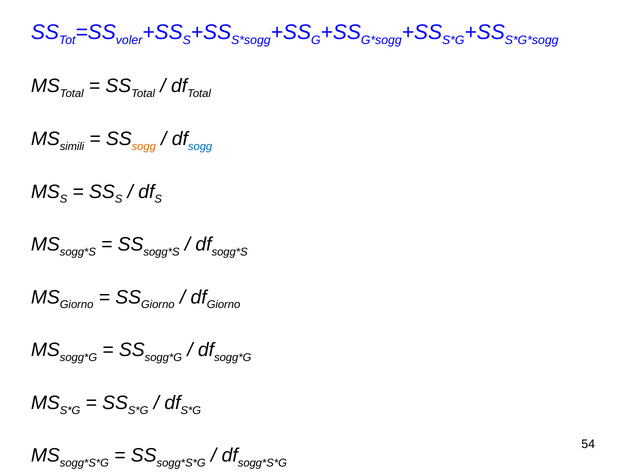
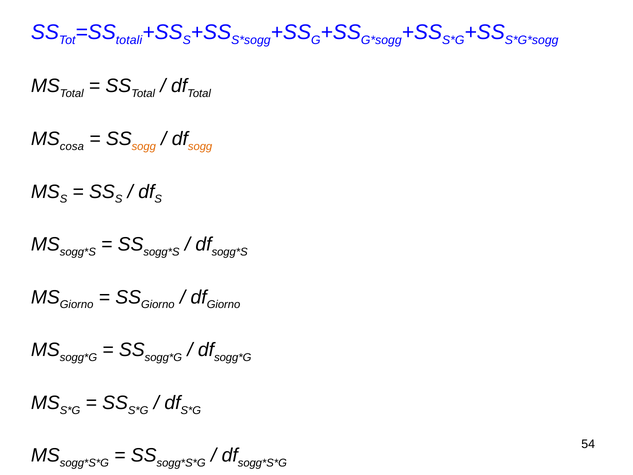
voler: voler -> totali
simili: simili -> cosa
sogg at (200, 146) colour: blue -> orange
